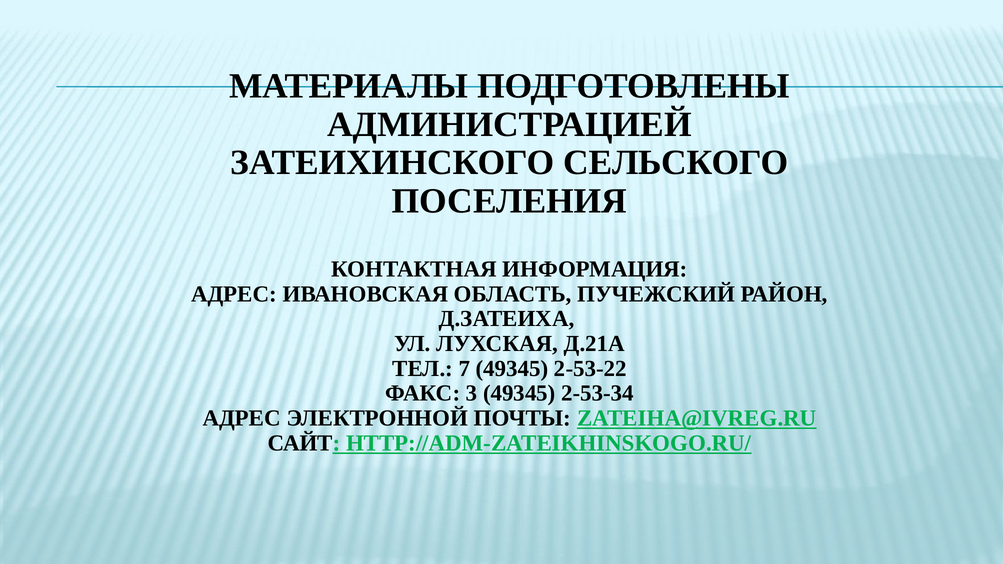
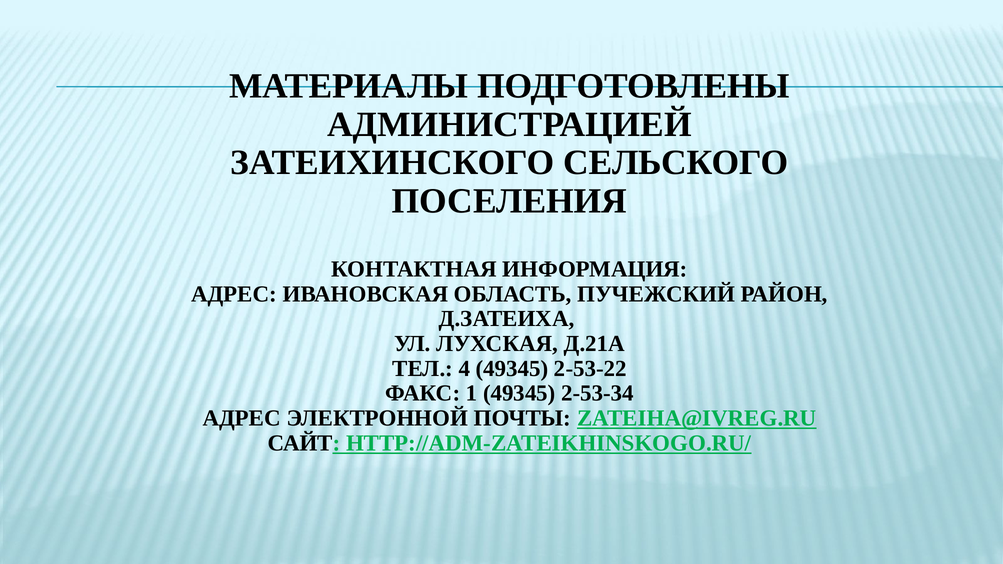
7: 7 -> 4
3: 3 -> 1
